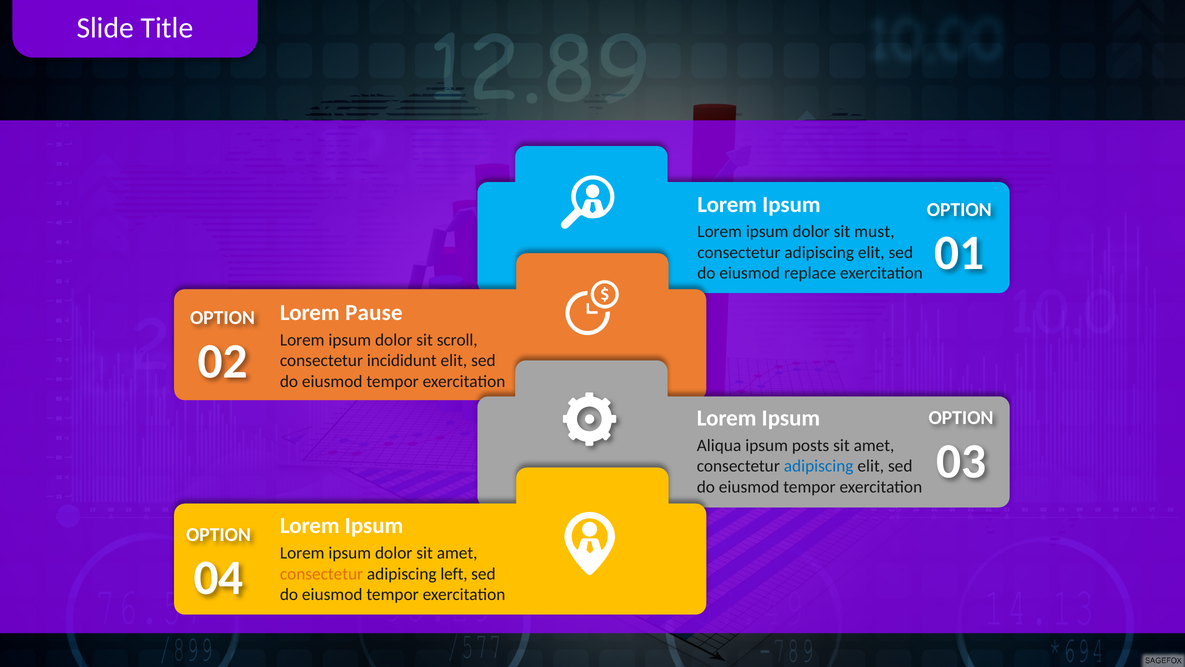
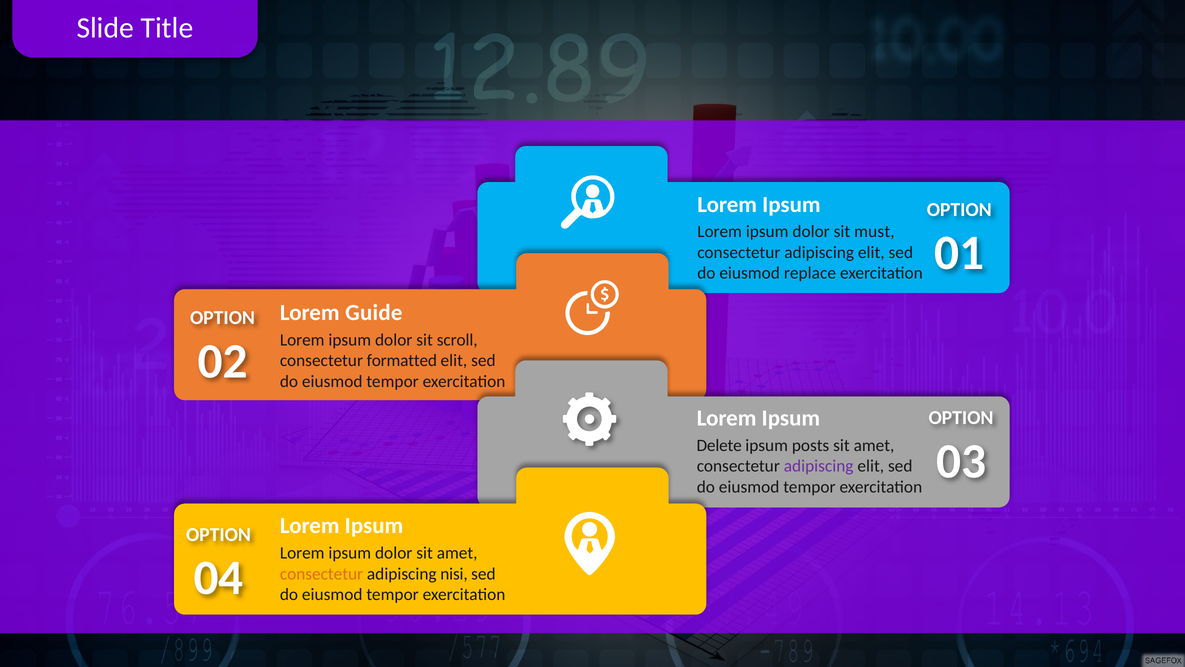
Pause: Pause -> Guide
incididunt: incididunt -> formatted
Aliqua: Aliqua -> Delete
adipiscing at (819, 466) colour: blue -> purple
left: left -> nisi
